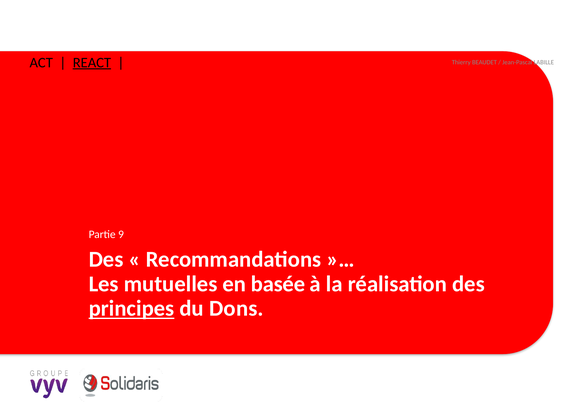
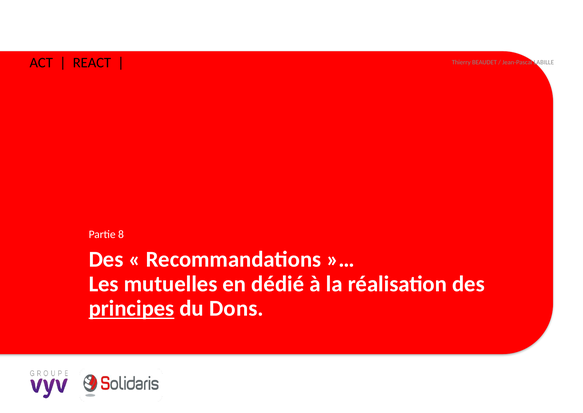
REACT underline: present -> none
9: 9 -> 8
basée: basée -> dédié
